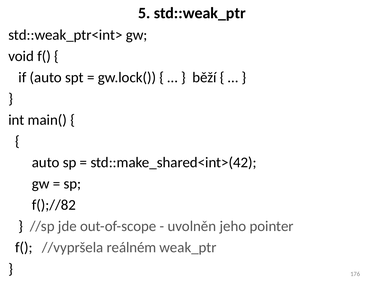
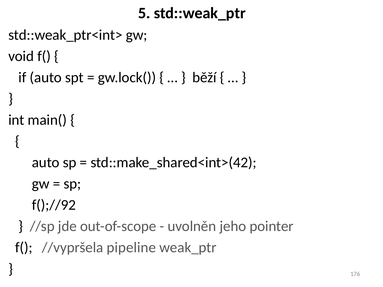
f();//82: f();//82 -> f();//92
reálném: reálném -> pipeline
